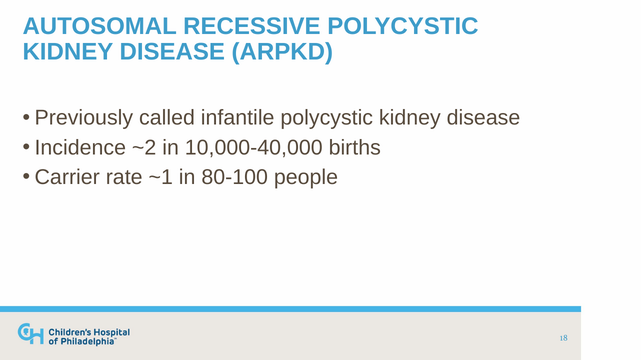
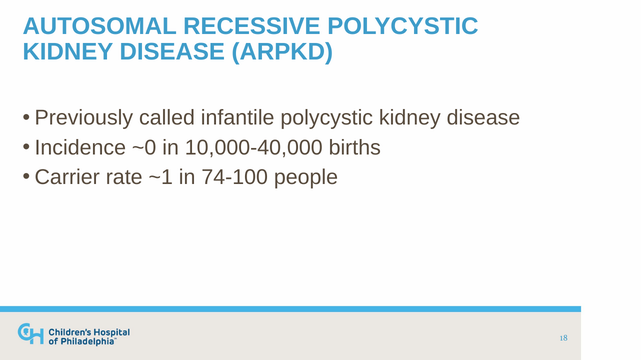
~2: ~2 -> ~0
80-100: 80-100 -> 74-100
